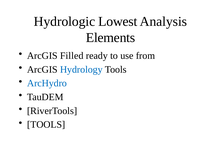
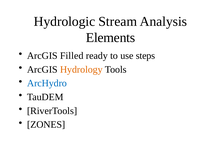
Lowest: Lowest -> Stream
from: from -> steps
Hydrology colour: blue -> orange
TOOLS at (46, 124): TOOLS -> ZONES
